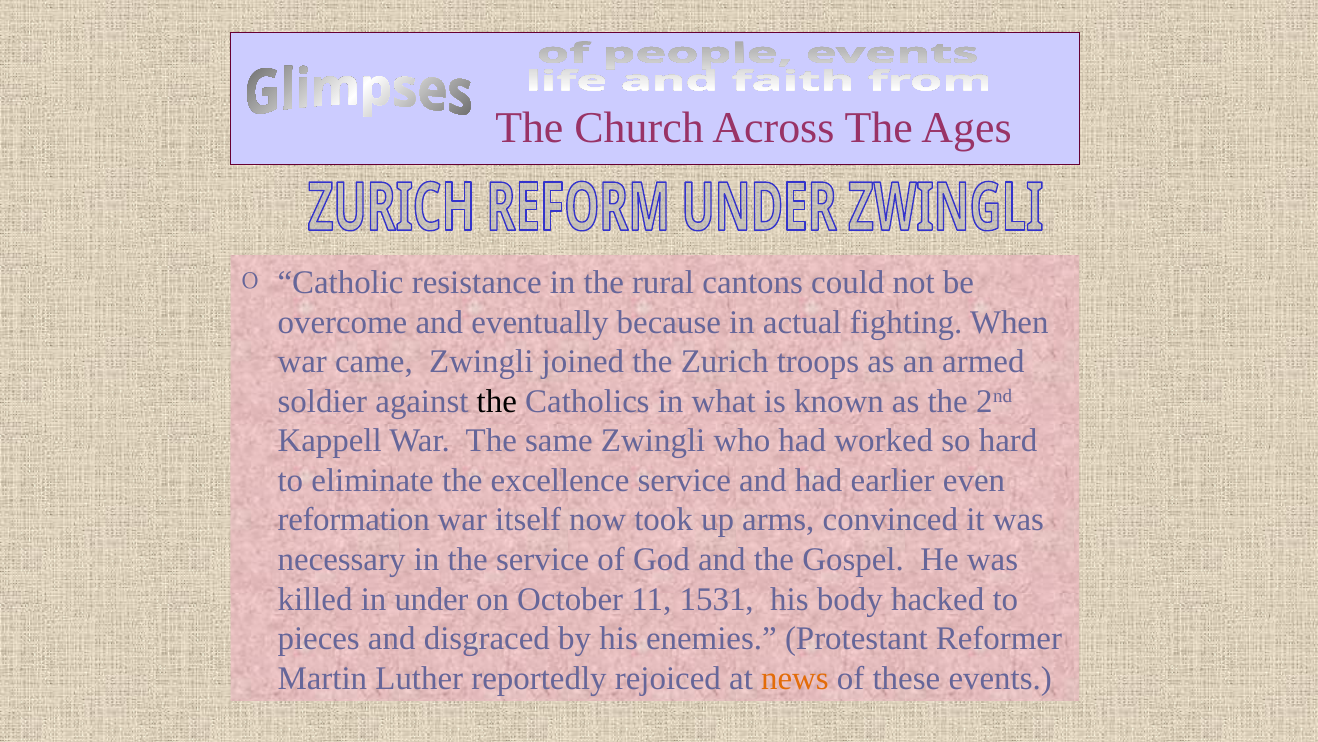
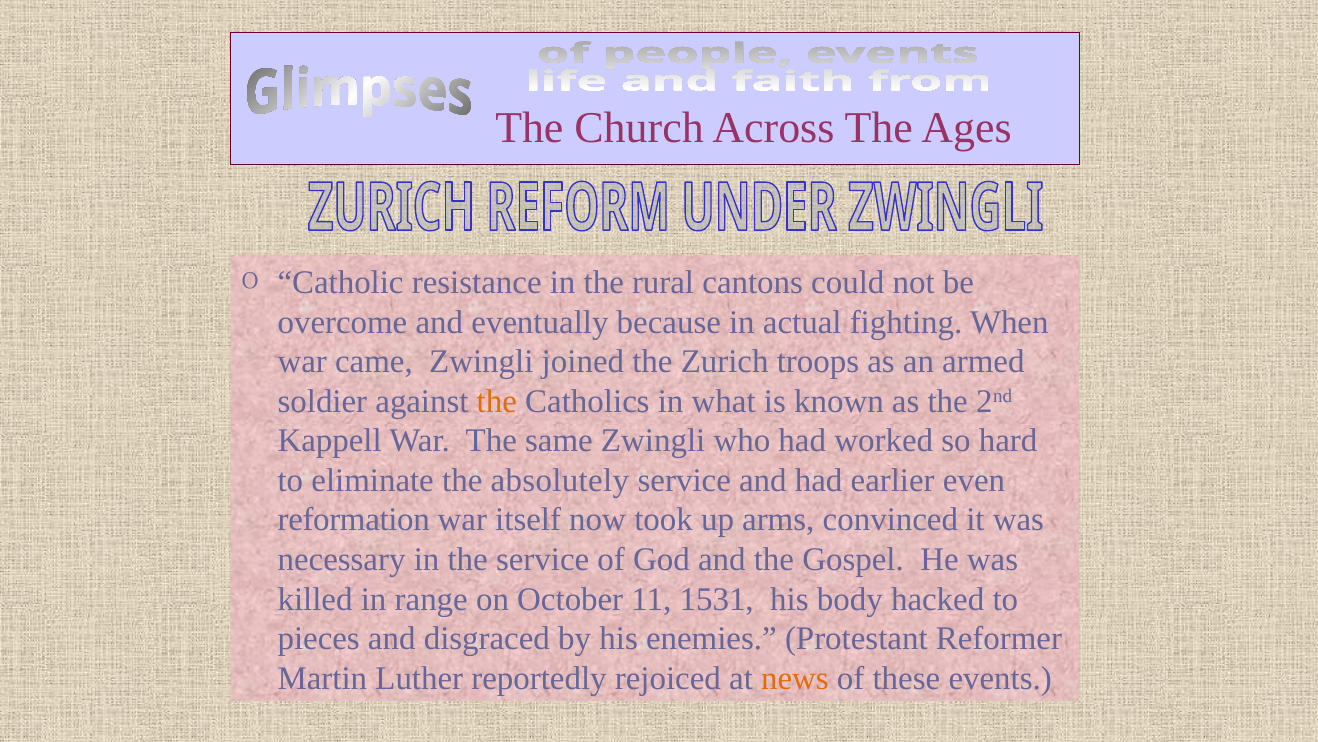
the at (497, 401) colour: black -> orange
excellence: excellence -> absolutely
under: under -> range
